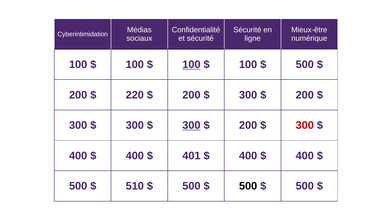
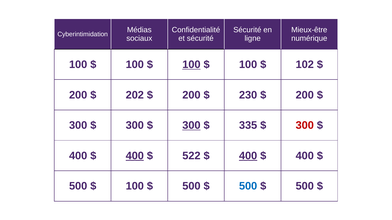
500 at (305, 65): 500 -> 102
220: 220 -> 202
300 at (248, 95): 300 -> 230
200 at (248, 126): 200 -> 335
400 at (135, 156) underline: none -> present
401: 401 -> 522
400 at (248, 156) underline: none -> present
510 at (135, 187): 510 -> 100
500 at (248, 187) colour: black -> blue
